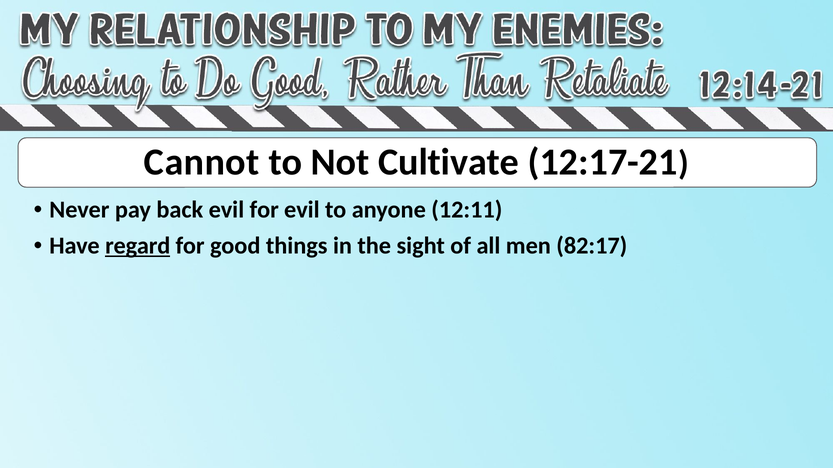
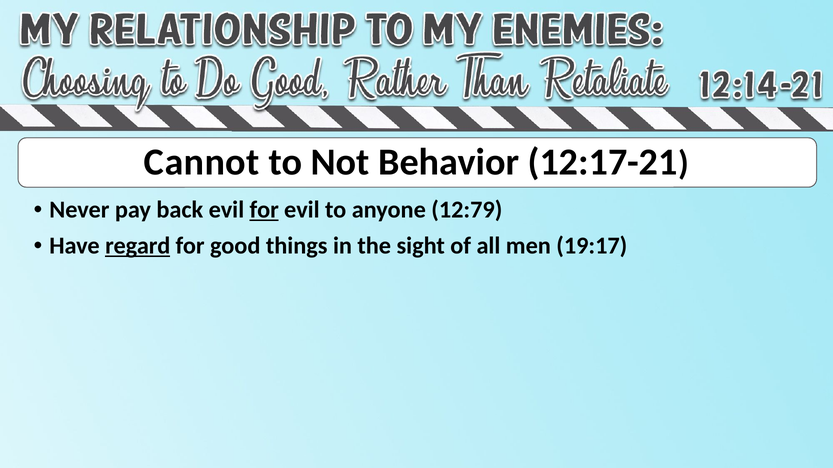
Cultivate: Cultivate -> Behavior
for at (264, 210) underline: none -> present
12:11: 12:11 -> 12:79
82:17: 82:17 -> 19:17
